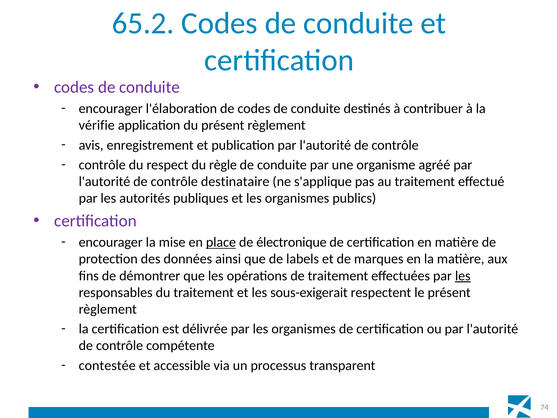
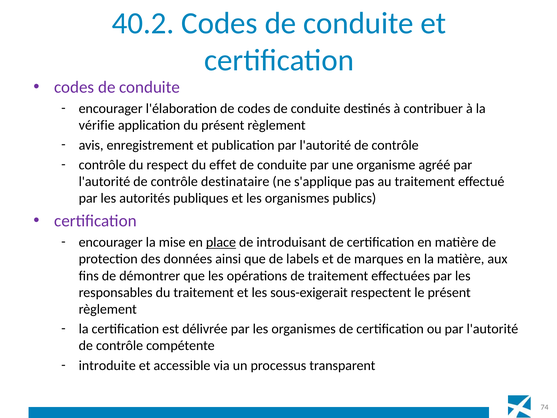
65.2: 65.2 -> 40.2
règle: règle -> effet
électronique: électronique -> introduisant
les at (463, 276) underline: present -> none
contestée: contestée -> introduite
